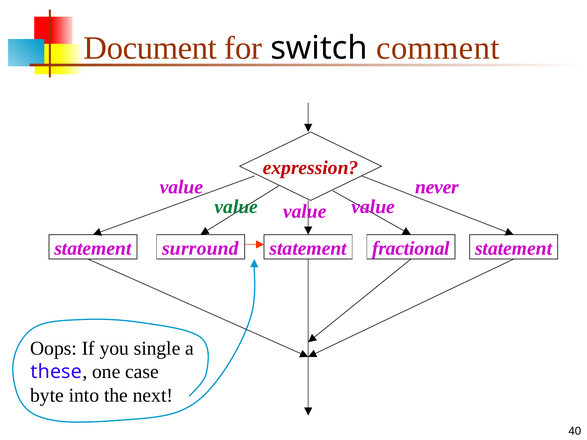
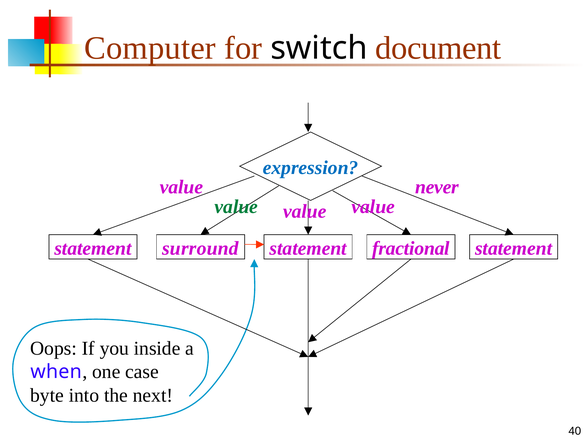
Document: Document -> Computer
comment: comment -> document
expression colour: red -> blue
single: single -> inside
these: these -> when
